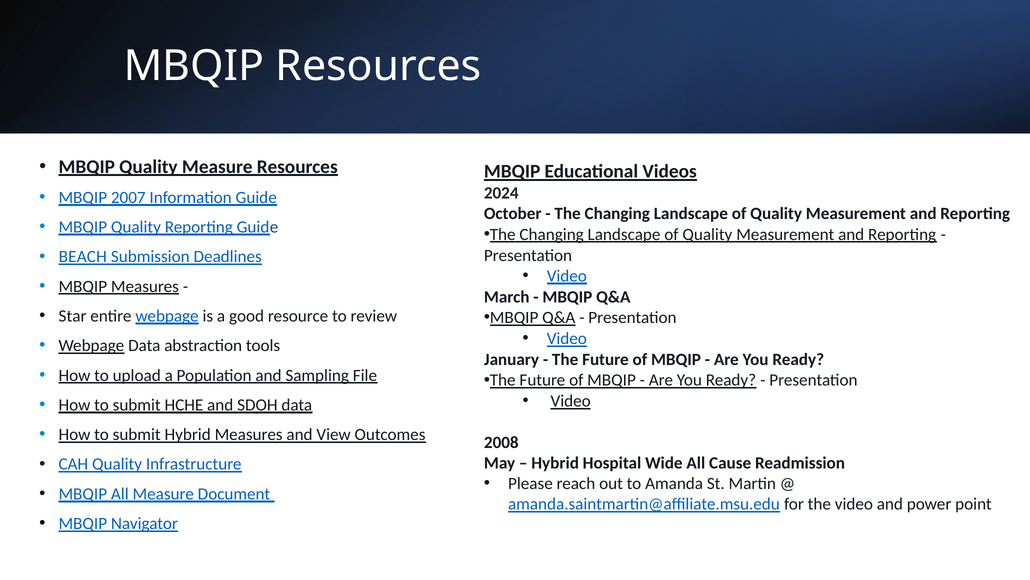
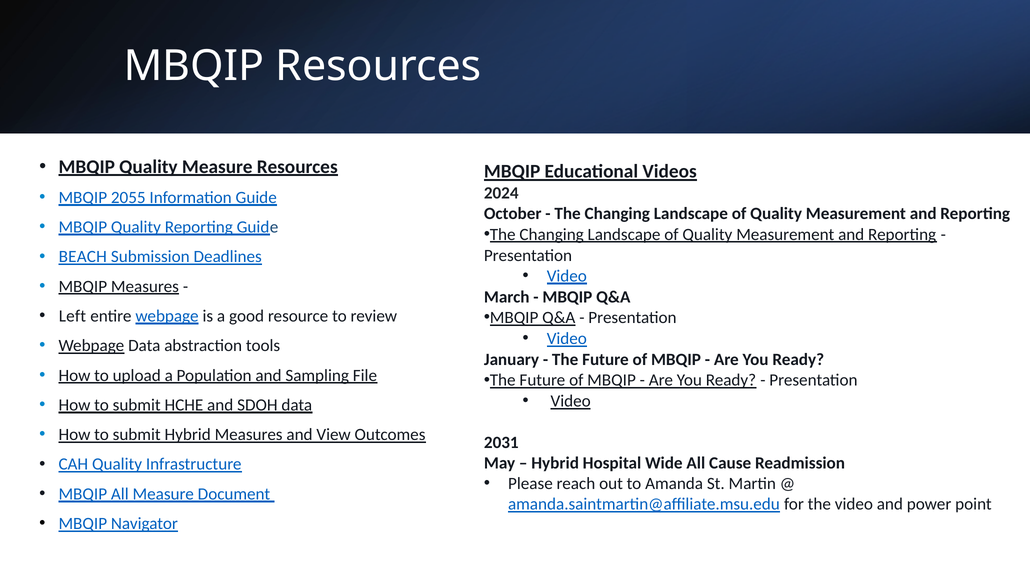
2007: 2007 -> 2055
Star: Star -> Left
2008: 2008 -> 2031
